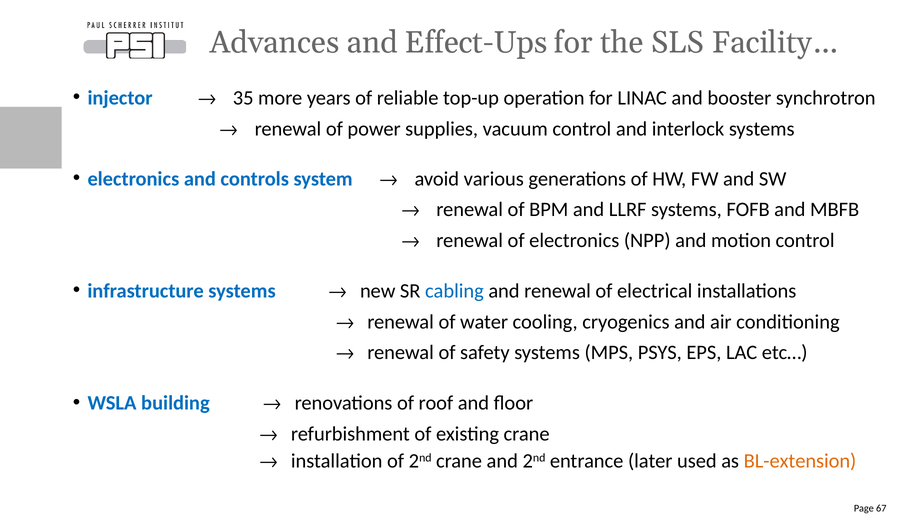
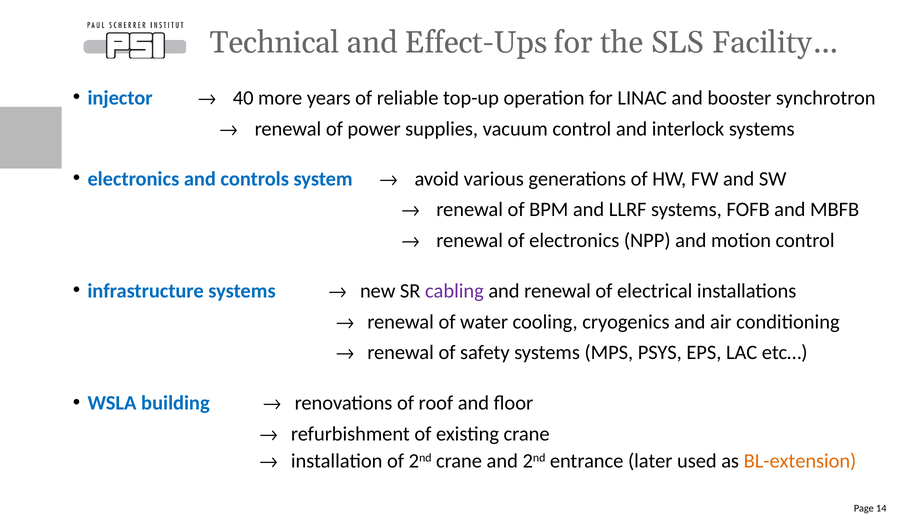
Advances: Advances -> Technical
35: 35 -> 40
cabling colour: blue -> purple
67: 67 -> 14
